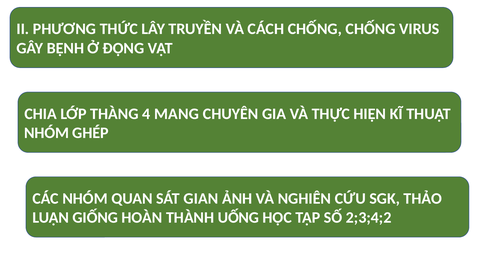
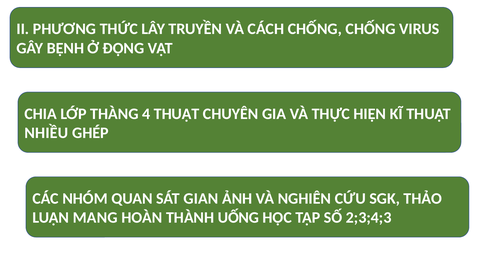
4 MANG: MANG -> THUẬT
NHÓM at (47, 133): NHÓM -> NHIỀU
GIỐNG: GIỐNG -> MANG
2;3;4;2: 2;3;4;2 -> 2;3;4;3
